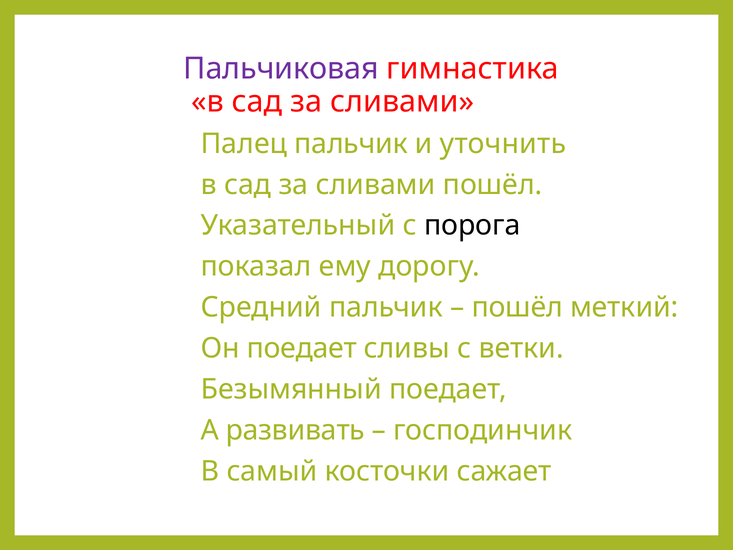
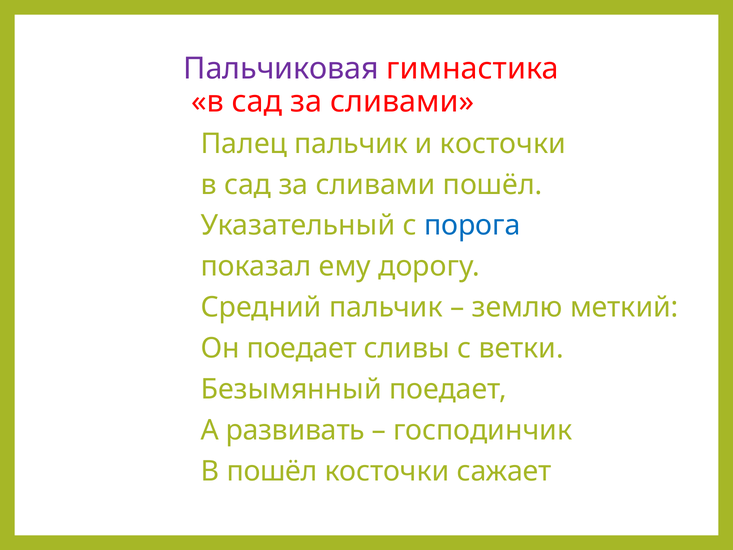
и уточнить: уточнить -> косточки
порога colour: black -> blue
пошёл at (517, 307): пошёл -> землю
В самый: самый -> пошёл
